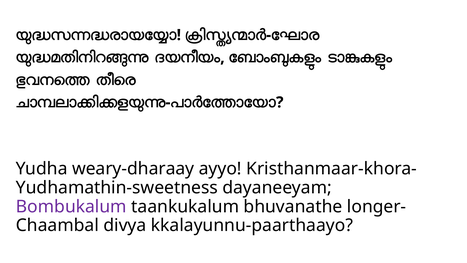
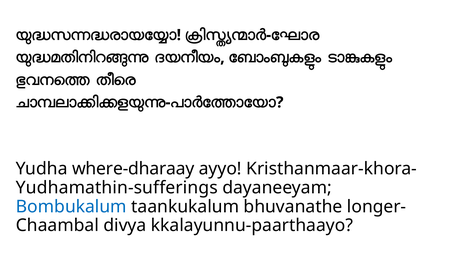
weary-dharaay: weary-dharaay -> where-dharaay
Yudhamathin-sweetness: Yudhamathin-sweetness -> Yudhamathin-sufferings
Bombukalum colour: purple -> blue
